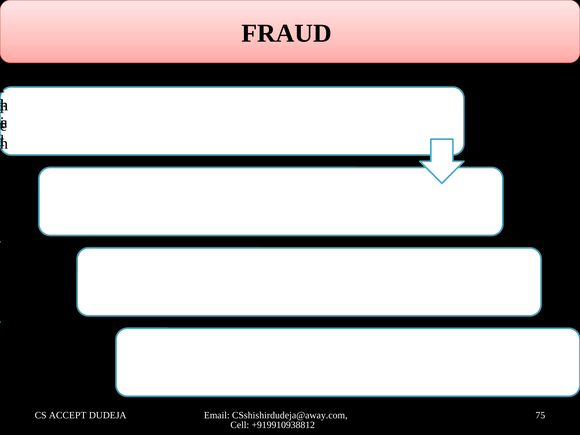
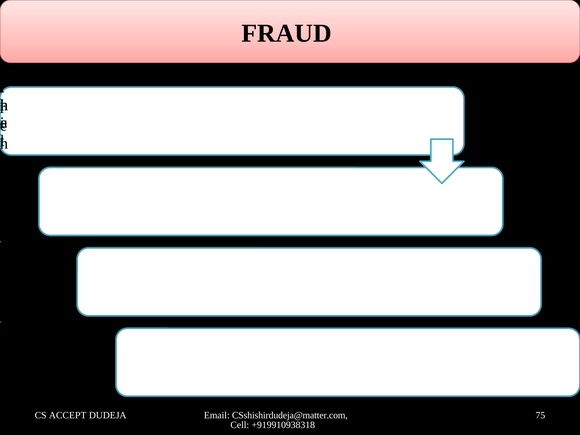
CSshishirdudeja@away.com: CSshishirdudeja@away.com -> CSshishirdudeja@matter.com
+919910938812: +919910938812 -> +919910938318
